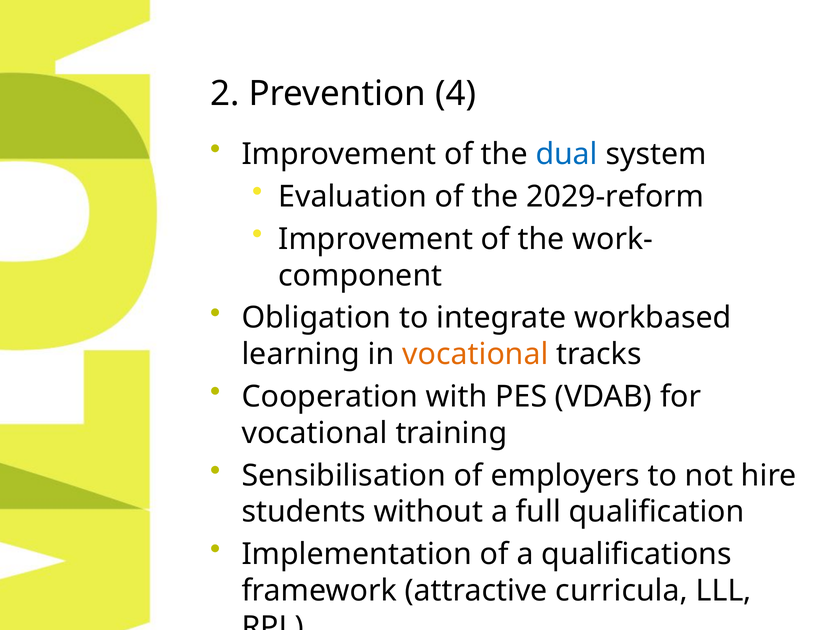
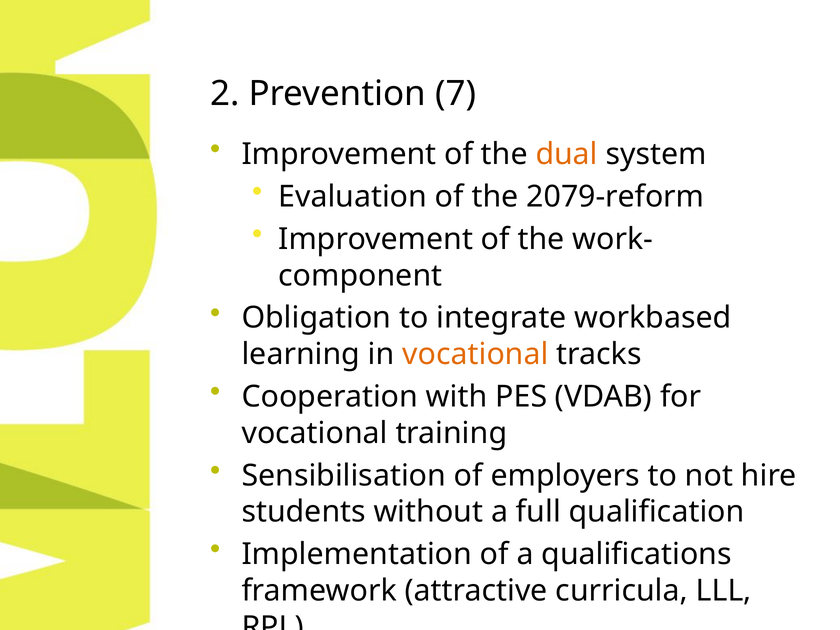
4: 4 -> 7
dual colour: blue -> orange
2029-reform: 2029-reform -> 2079-reform
